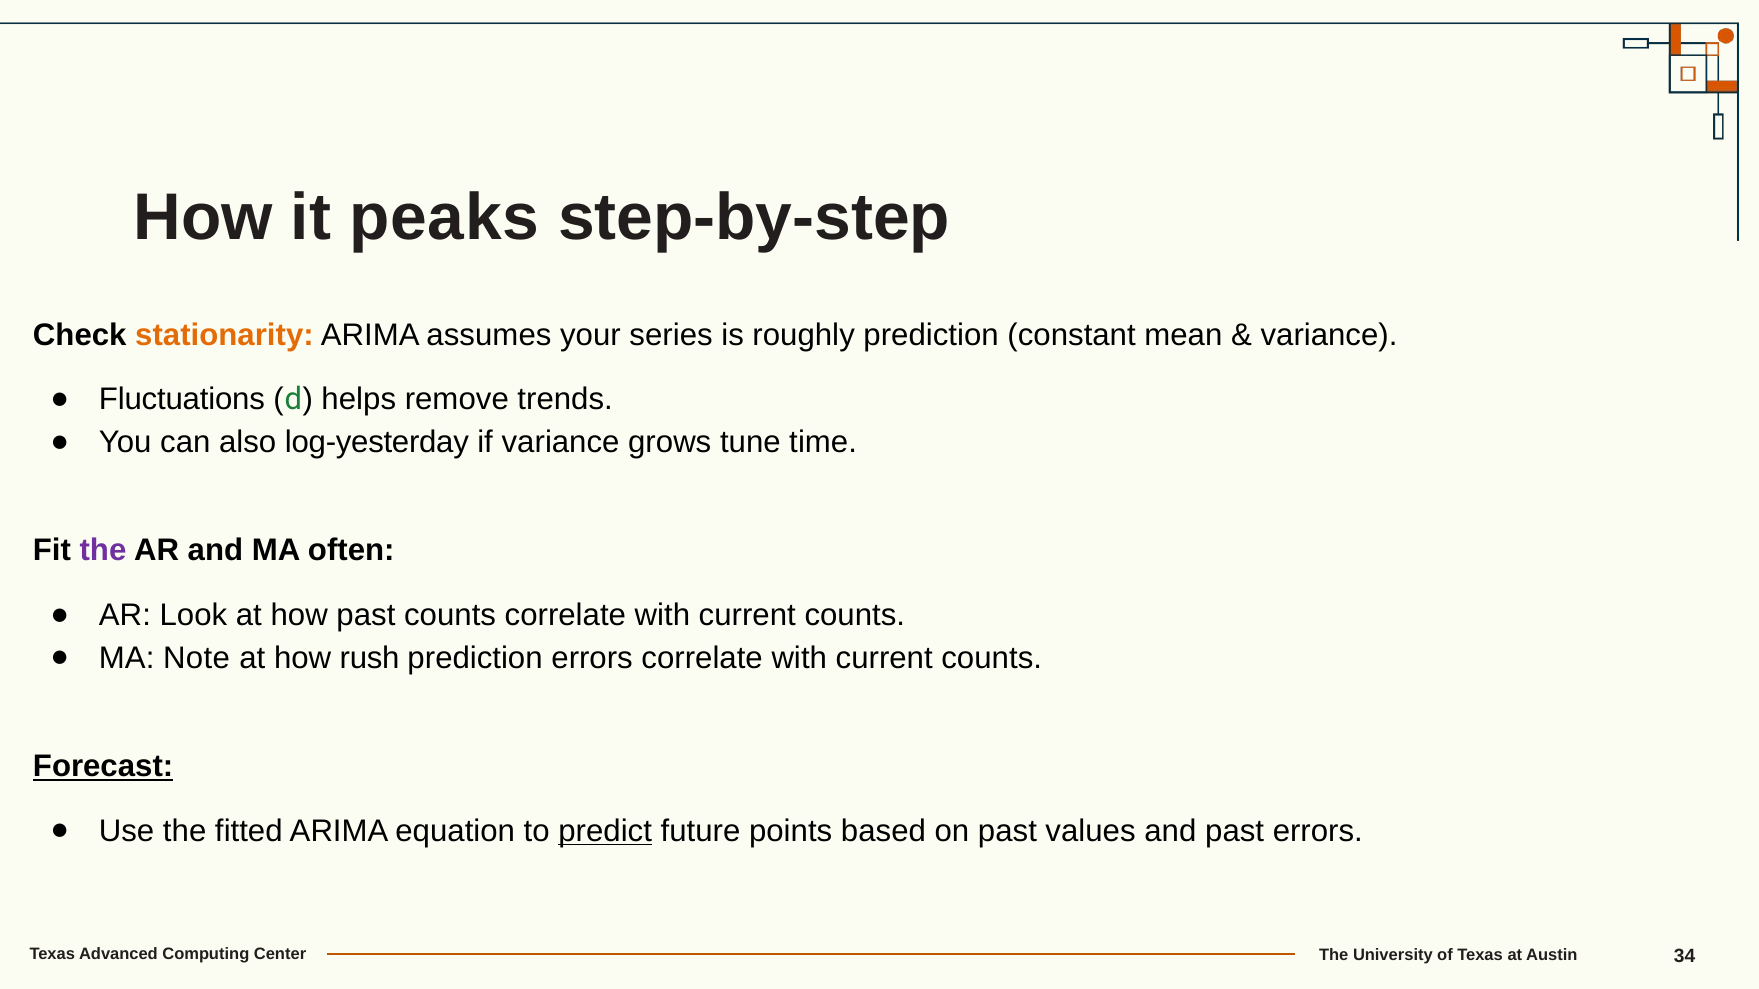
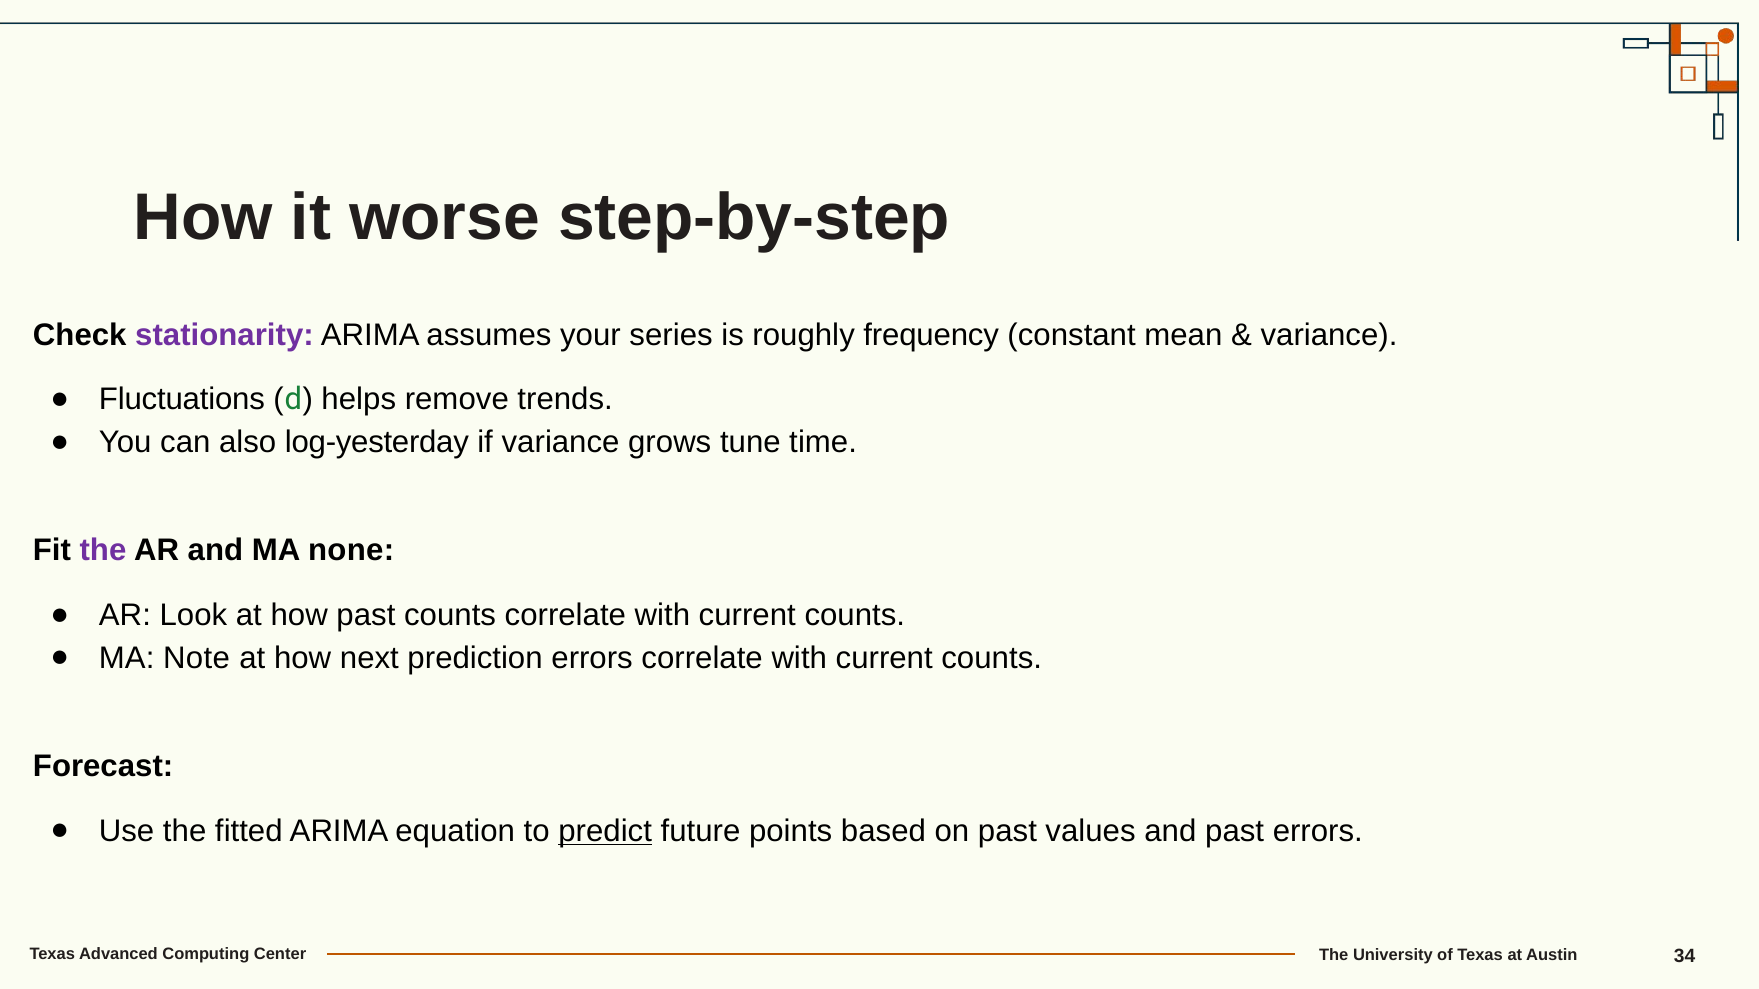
peaks: peaks -> worse
stationarity colour: orange -> purple
roughly prediction: prediction -> frequency
often: often -> none
rush: rush -> next
Forecast underline: present -> none
